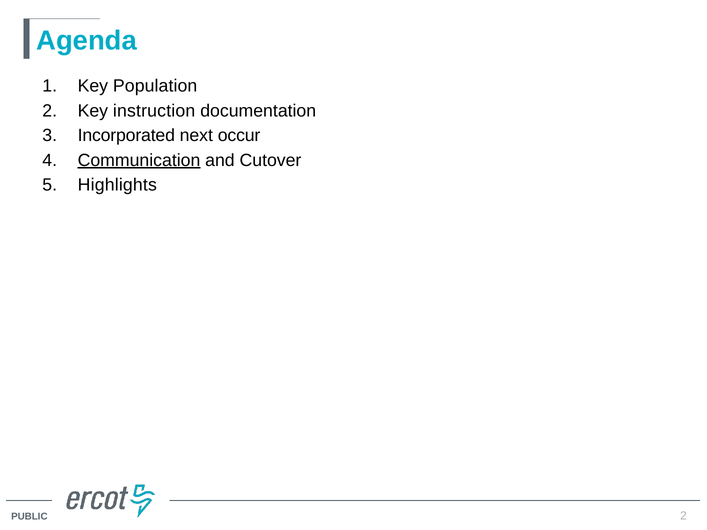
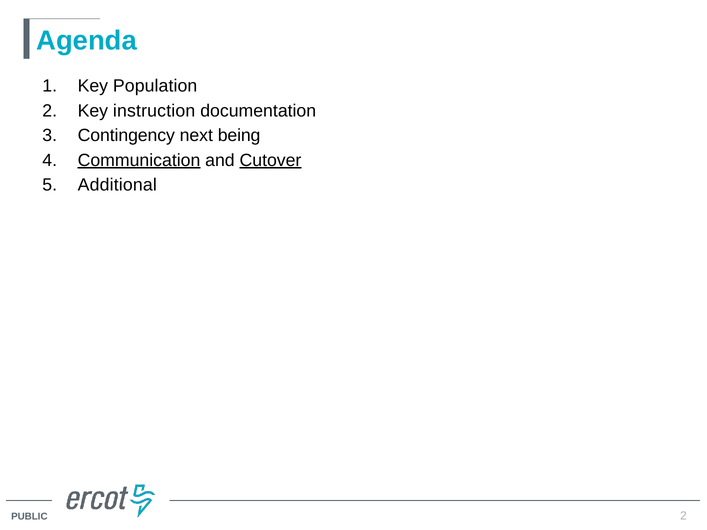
Incorporated: Incorporated -> Contingency
occur: occur -> being
Cutover underline: none -> present
Highlights: Highlights -> Additional
